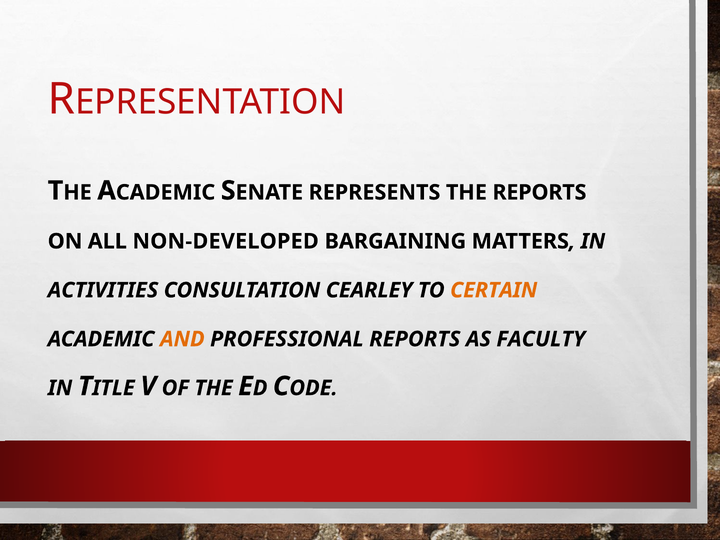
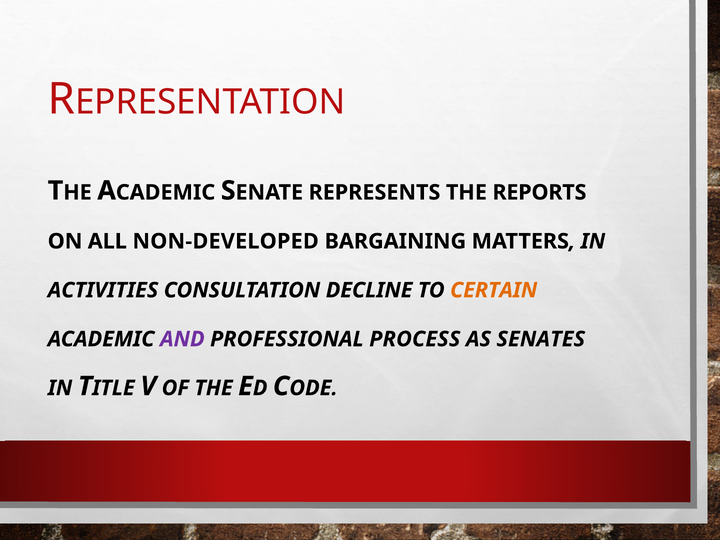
CEARLEY: CEARLEY -> DECLINE
AND colour: orange -> purple
PROFESSIONAL REPORTS: REPORTS -> PROCESS
FACULTY: FACULTY -> SENATES
